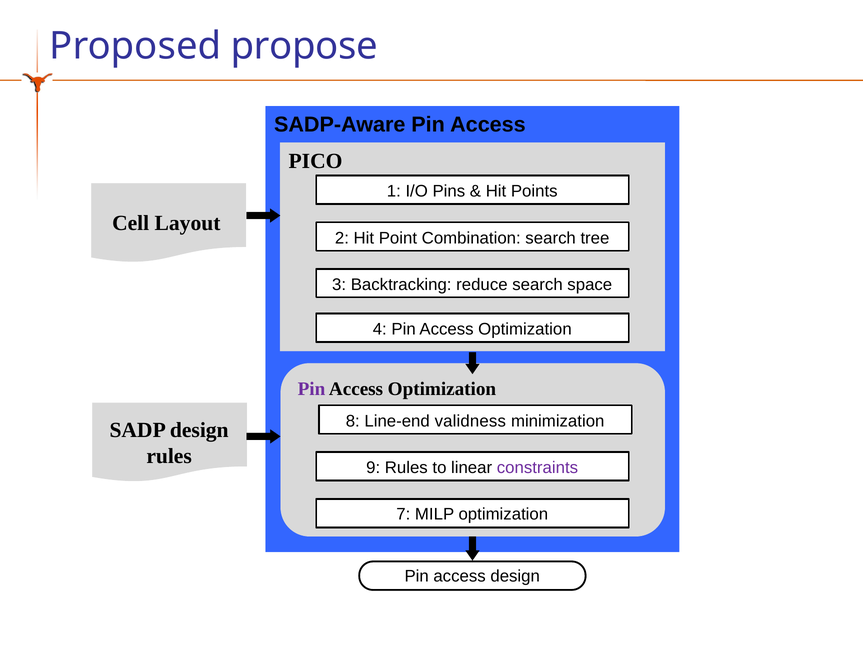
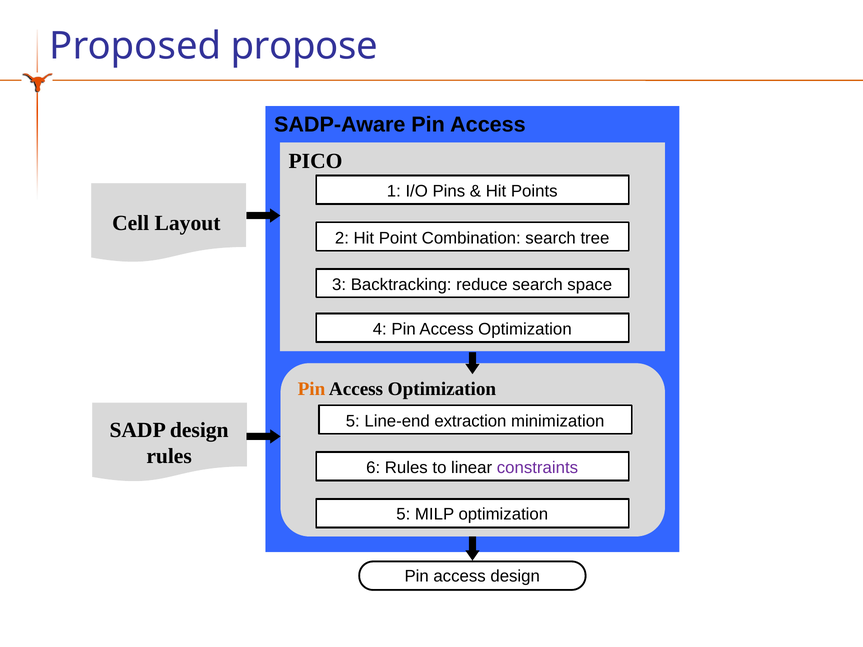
Pin at (311, 389) colour: purple -> orange
8 at (353, 421): 8 -> 5
validness: validness -> extraction
9: 9 -> 6
7 at (403, 515): 7 -> 5
